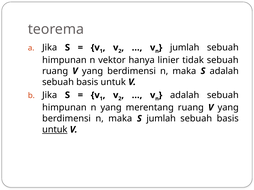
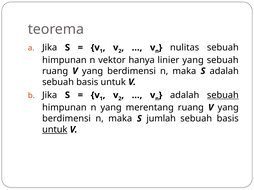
jumlah at (185, 48): jumlah -> nulitas
linier tidak: tidak -> yang
sebuah at (223, 95) underline: none -> present
